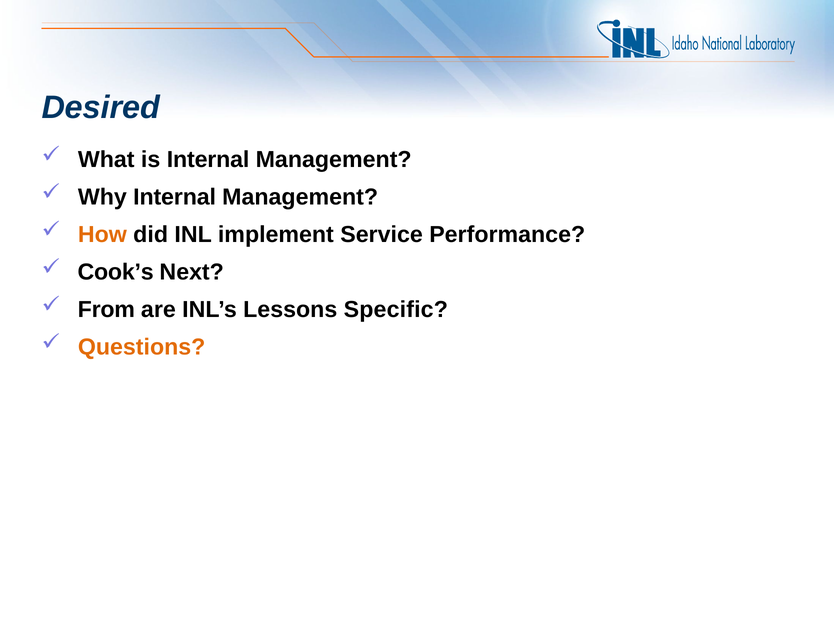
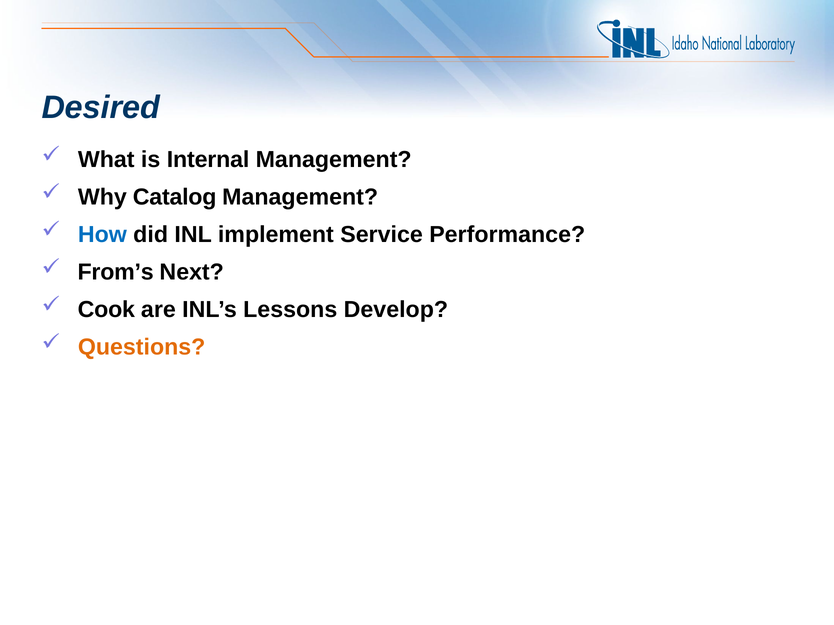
Why Internal: Internal -> Catalog
How colour: orange -> blue
Cook’s: Cook’s -> From’s
From: From -> Cook
Specific: Specific -> Develop
